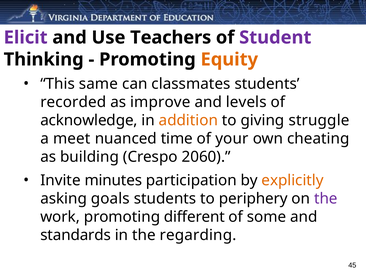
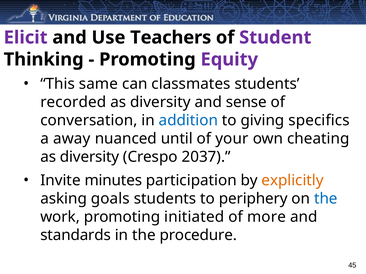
Equity colour: orange -> purple
improve at (160, 102): improve -> diversity
levels: levels -> sense
acknowledge: acknowledge -> conversation
addition colour: orange -> blue
struggle: struggle -> specifics
meet: meet -> away
time: time -> until
building at (90, 157): building -> diversity
2060: 2060 -> 2037
the at (326, 199) colour: purple -> blue
different: different -> initiated
some: some -> more
regarding: regarding -> procedure
